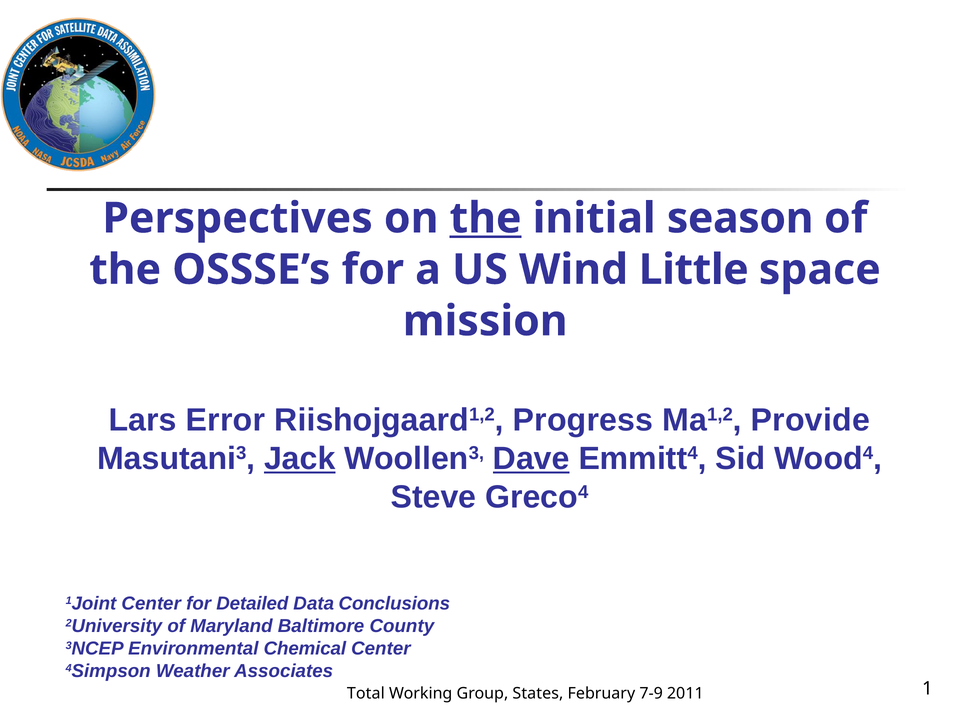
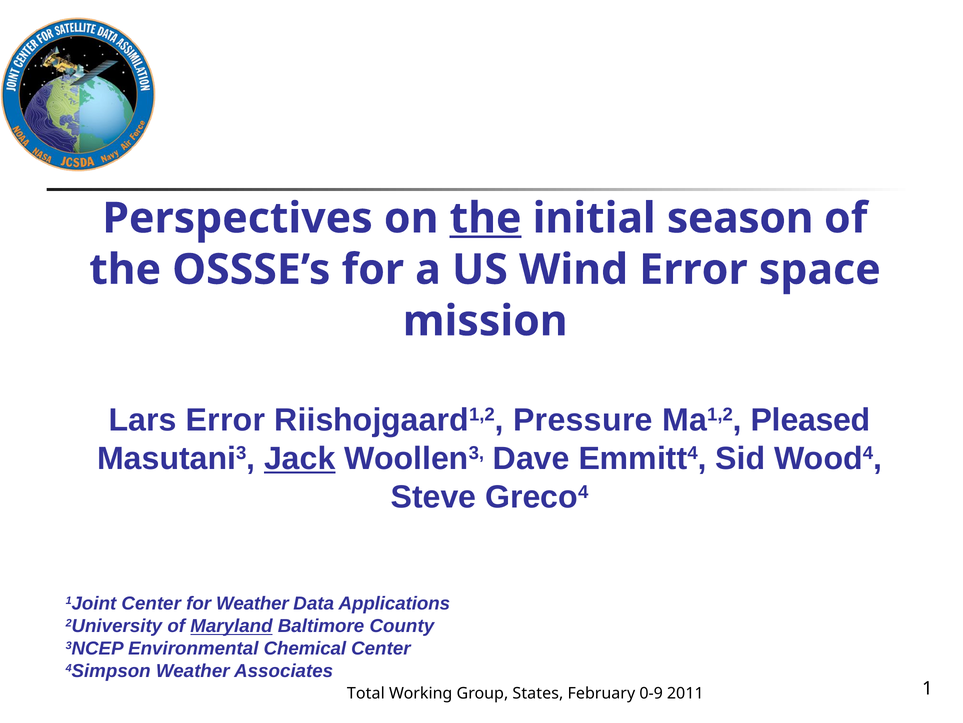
Wind Little: Little -> Error
Progress: Progress -> Pressure
Provide: Provide -> Pleased
Dave underline: present -> none
for Detailed: Detailed -> Weather
Conclusions: Conclusions -> Applications
Maryland underline: none -> present
7-9: 7-9 -> 0-9
